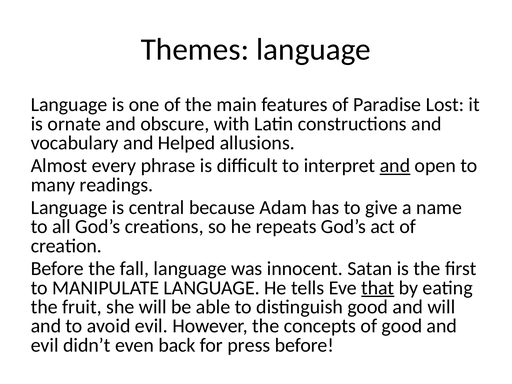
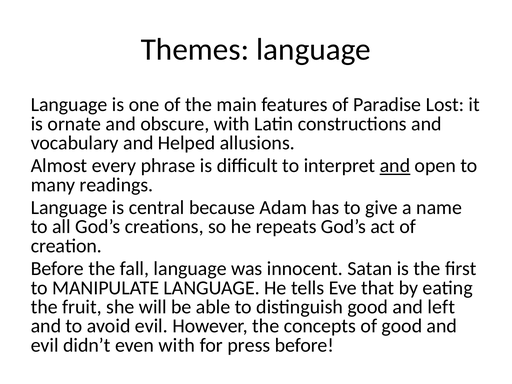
that underline: present -> none
and will: will -> left
even back: back -> with
